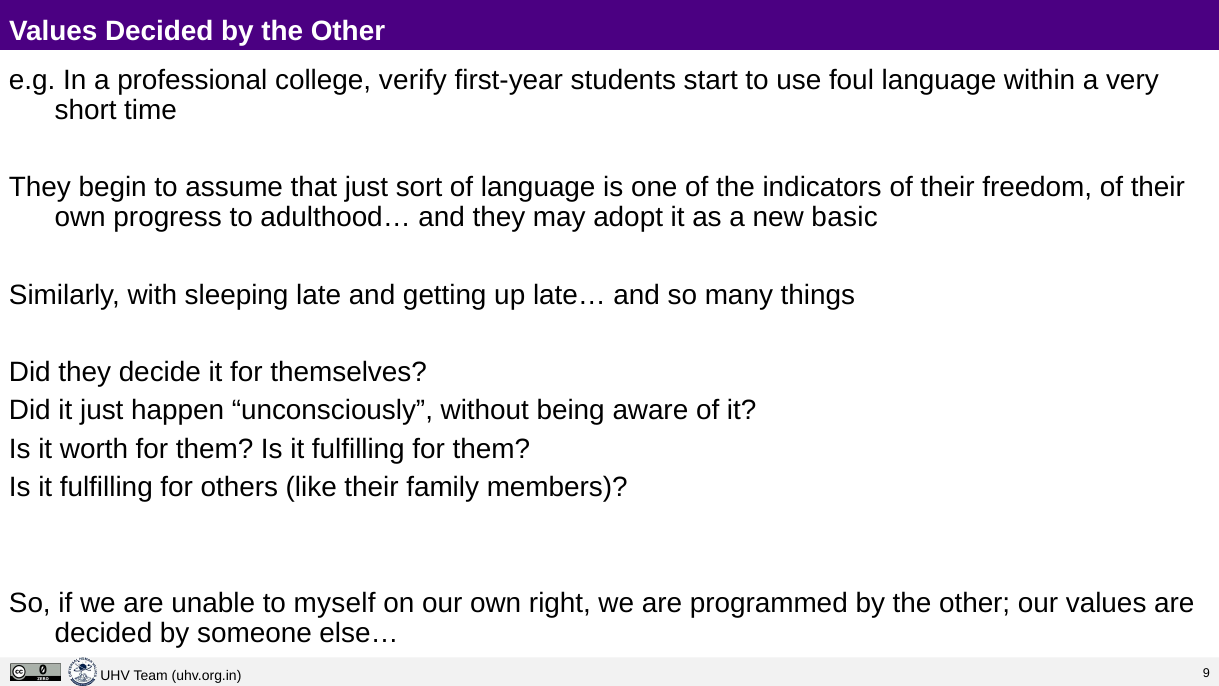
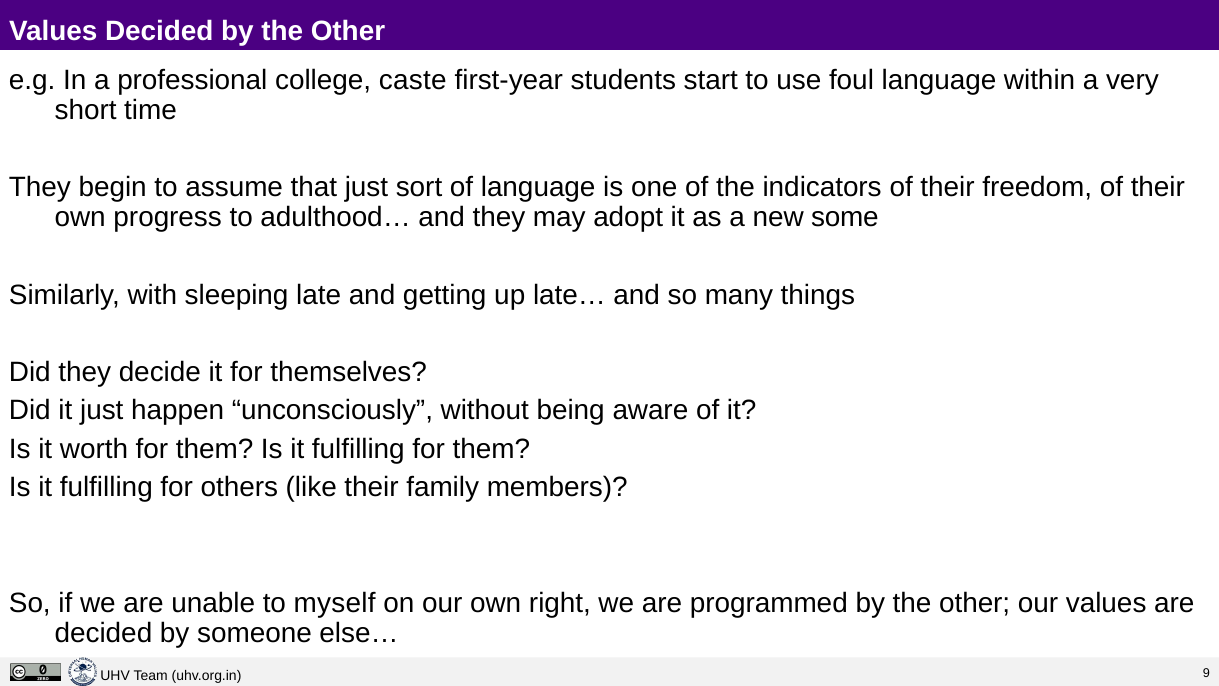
verify: verify -> caste
basic: basic -> some
